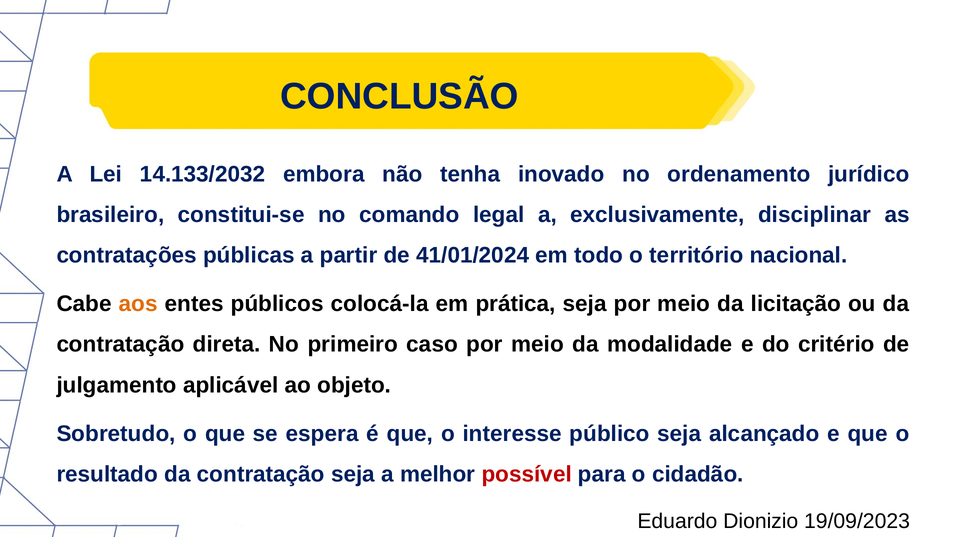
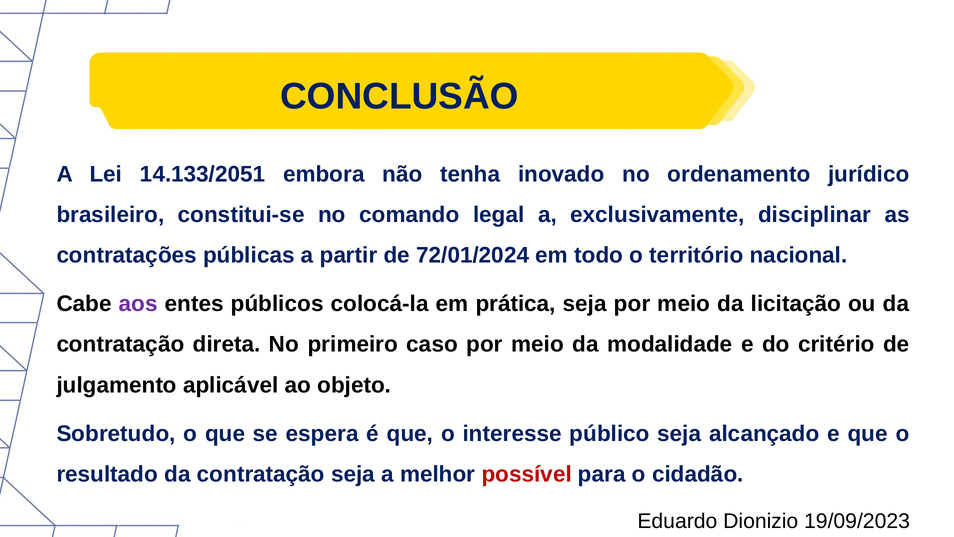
14.133/2032: 14.133/2032 -> 14.133/2051
41/01/2024: 41/01/2024 -> 72/01/2024
aos colour: orange -> purple
